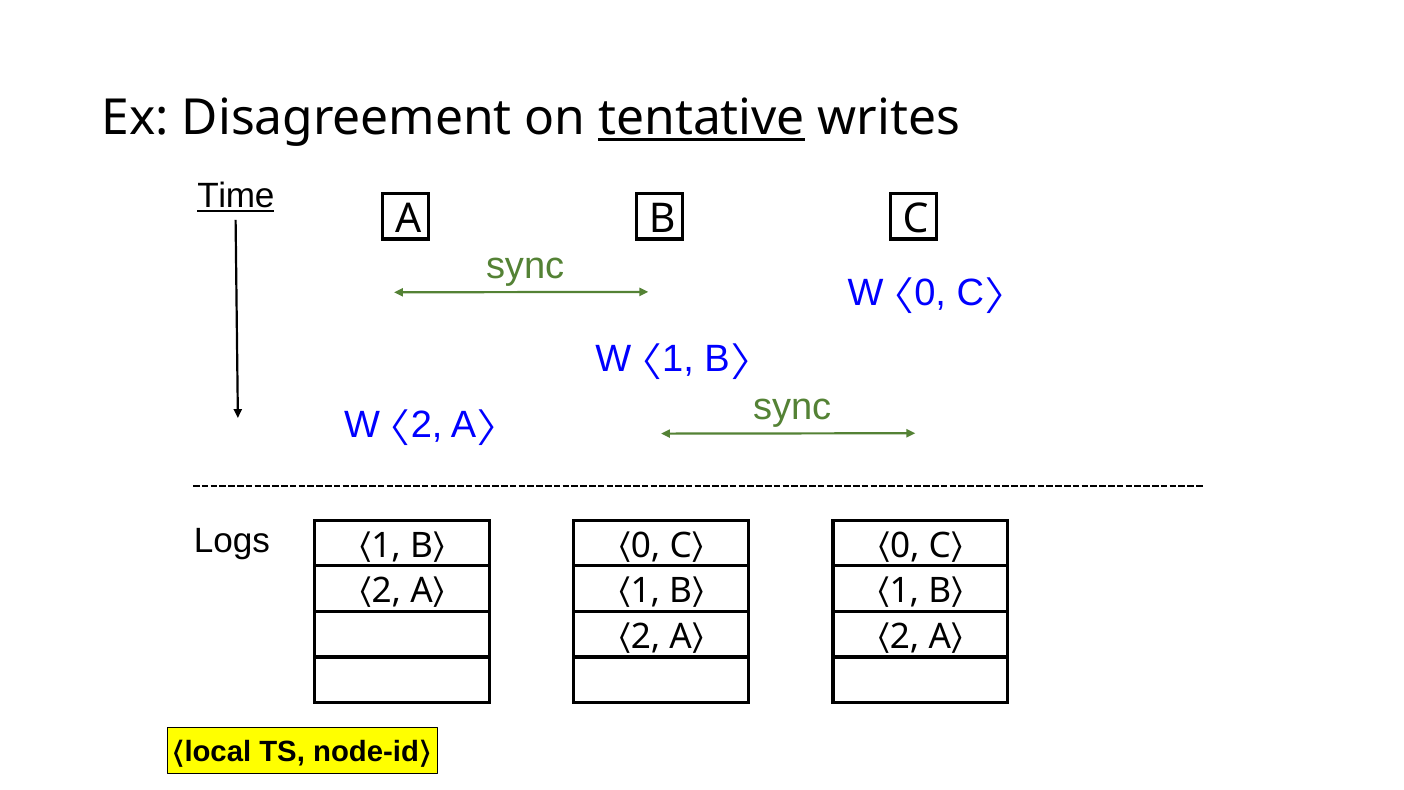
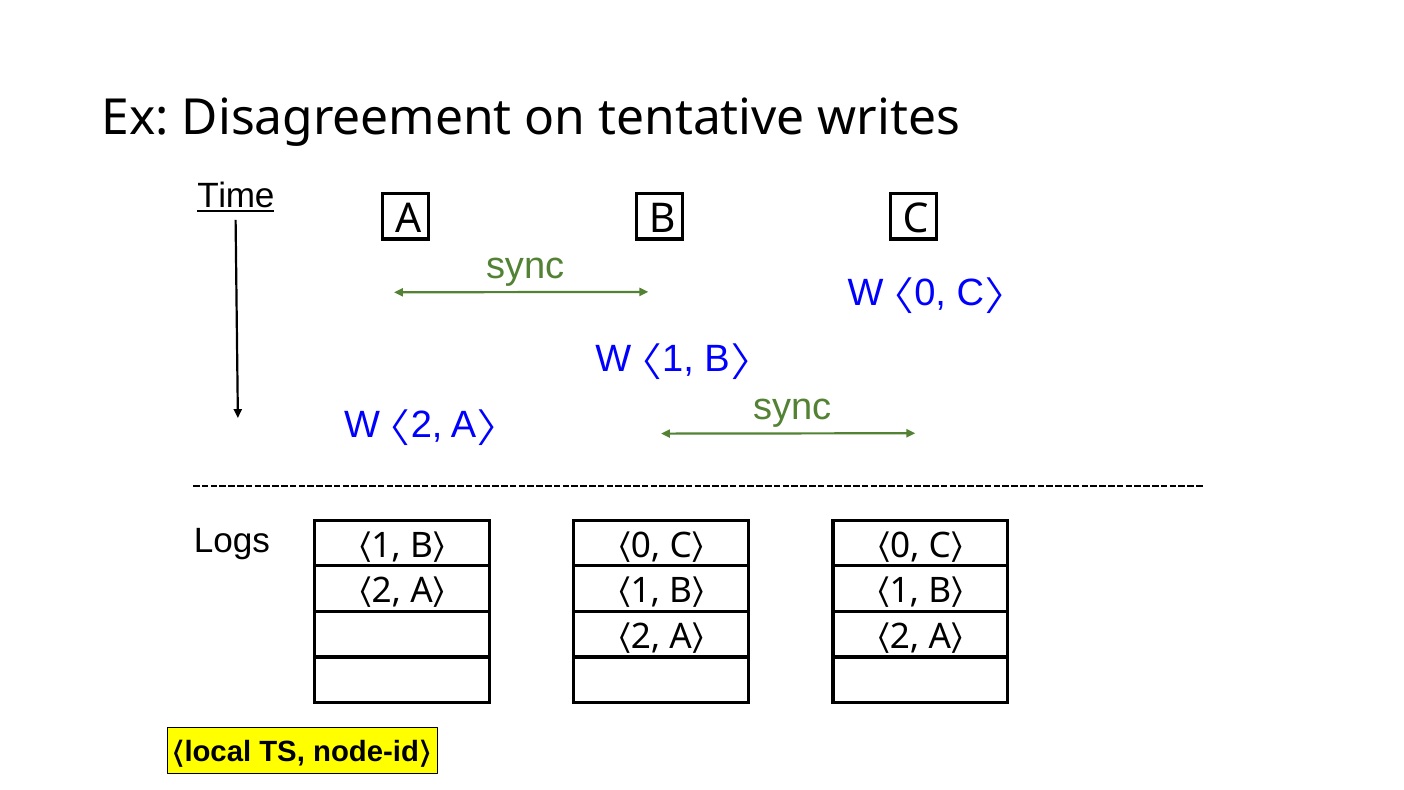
tentative underline: present -> none
